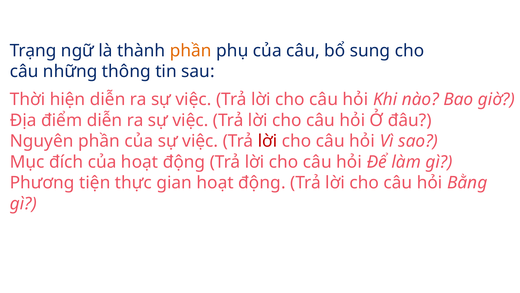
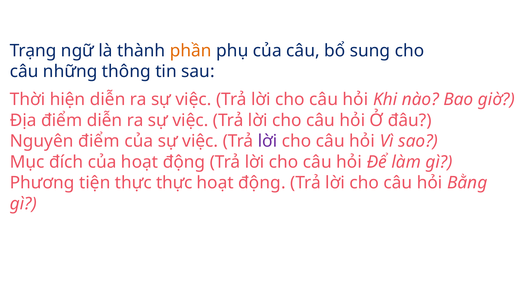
Nguyên phần: phần -> điểm
lời at (268, 141) colour: red -> purple
thực gian: gian -> thực
